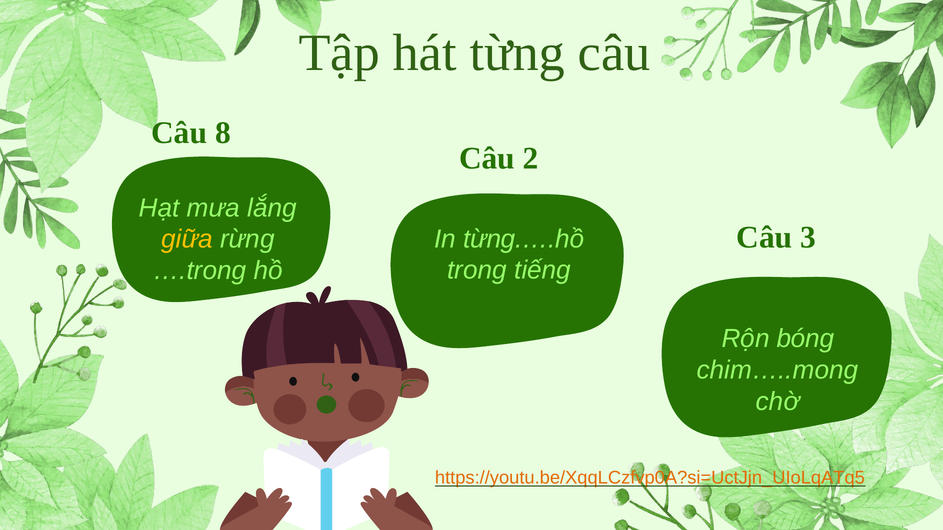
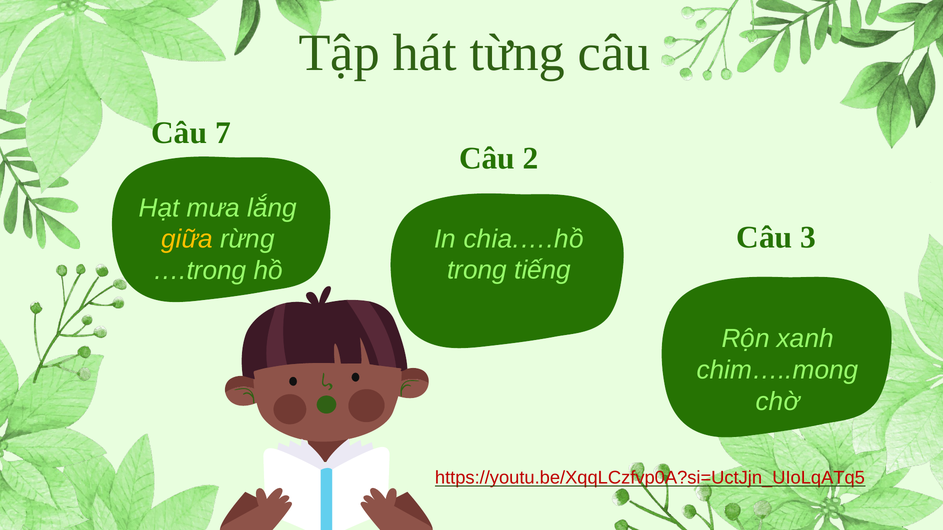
8: 8 -> 7
từng.….hồ: từng.….hồ -> chia.….hồ
bóng: bóng -> xanh
https://youtu.be/XqqLCzfvp0A?si=UctJjn_UIoLqATq5 colour: orange -> red
